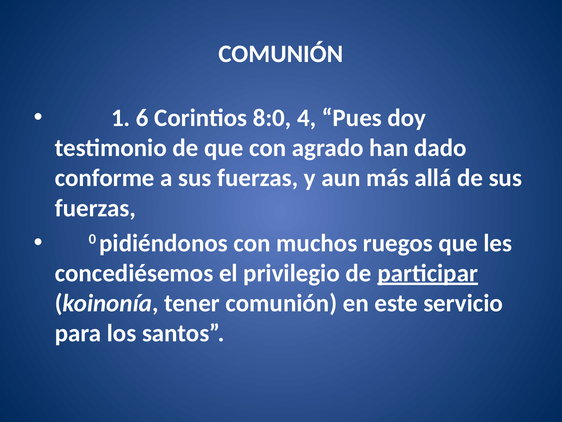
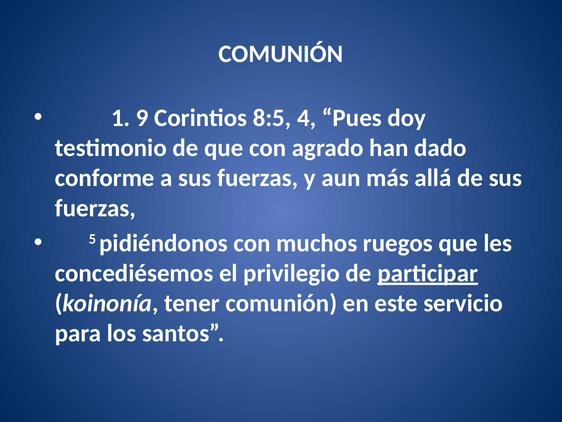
6: 6 -> 9
8:0: 8:0 -> 8:5
0: 0 -> 5
